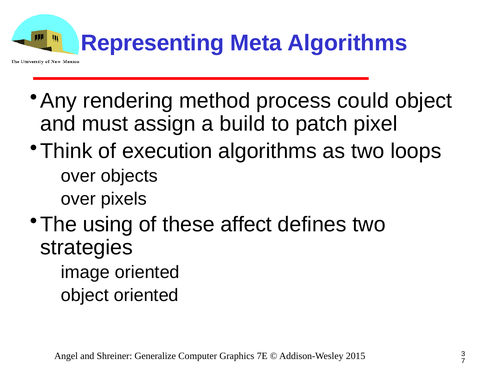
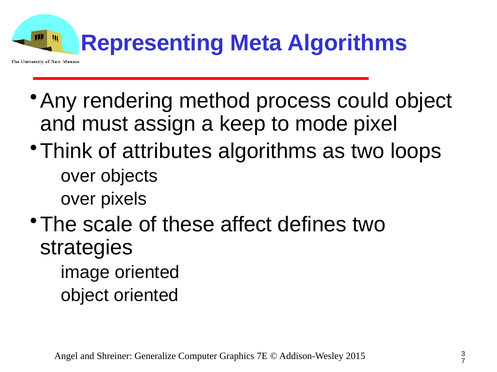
build: build -> keep
patch: patch -> mode
execution: execution -> attributes
using: using -> scale
